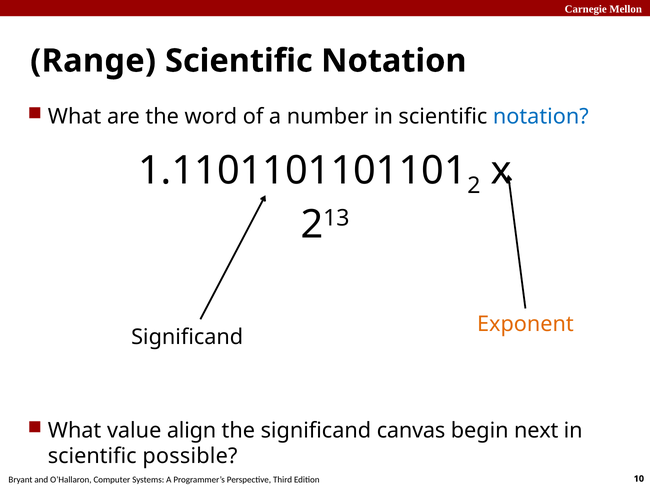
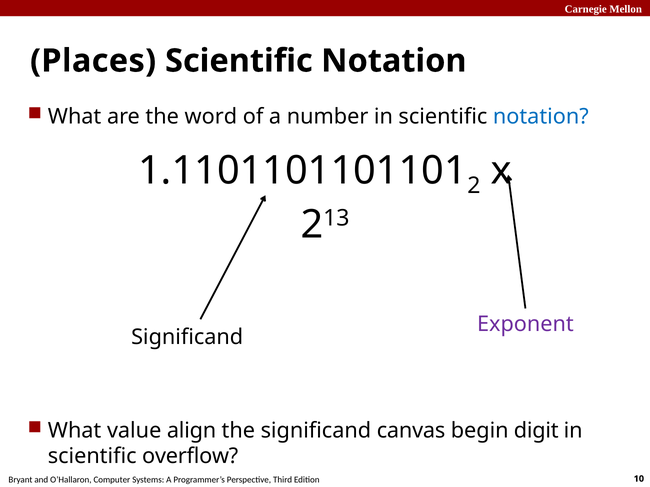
Range: Range -> Places
Exponent colour: orange -> purple
next: next -> digit
possible: possible -> overflow
